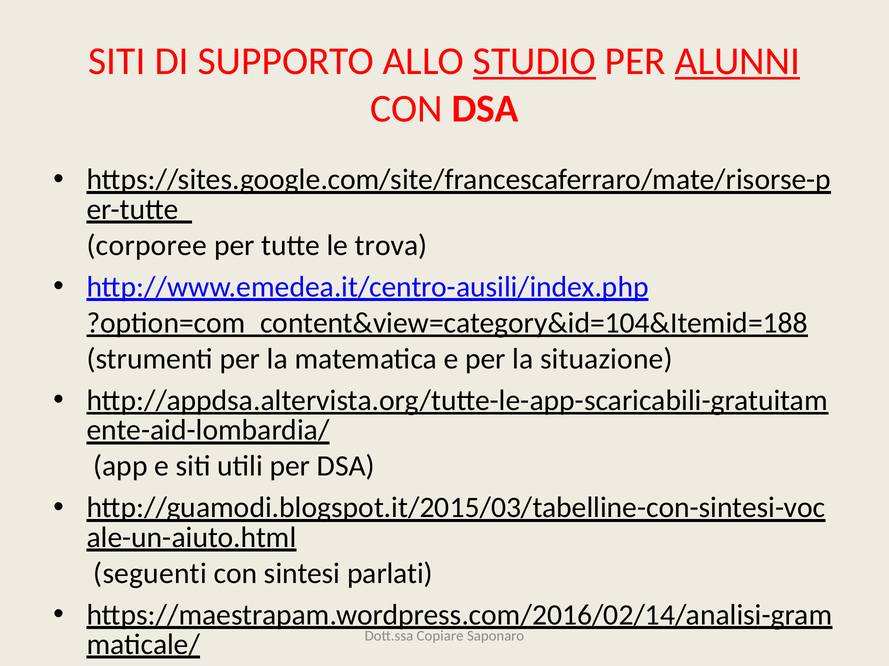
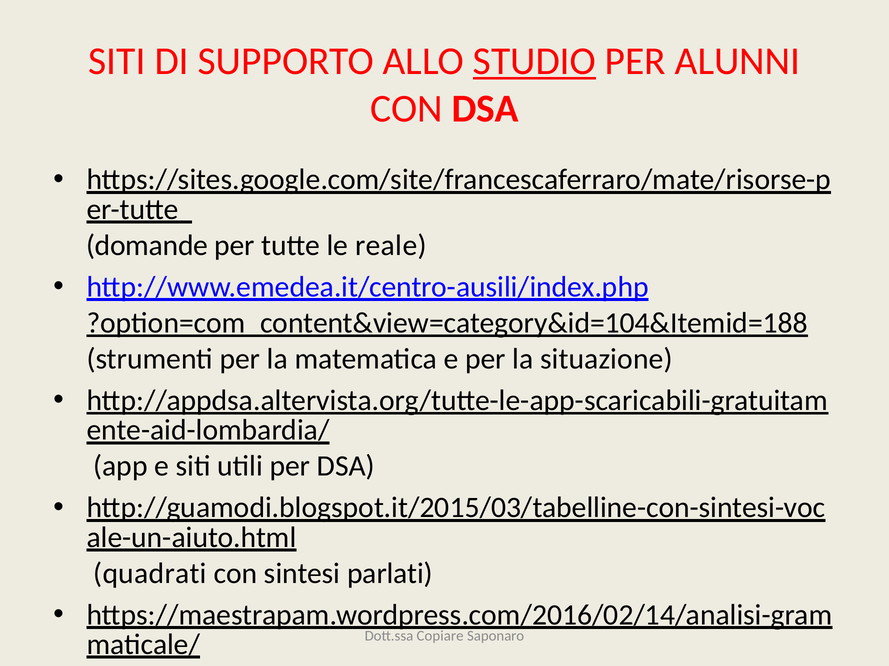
ALUNNI underline: present -> none
corporee: corporee -> domande
trova: trova -> reale
seguenti: seguenti -> quadrati
